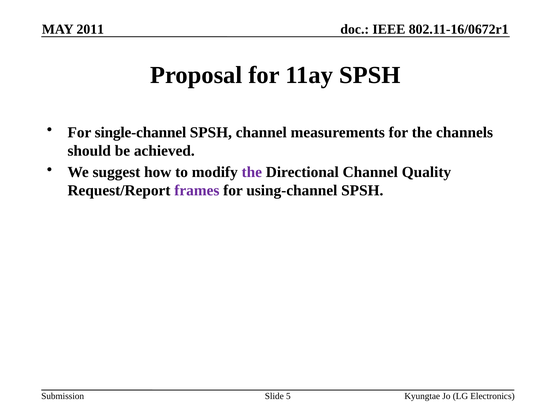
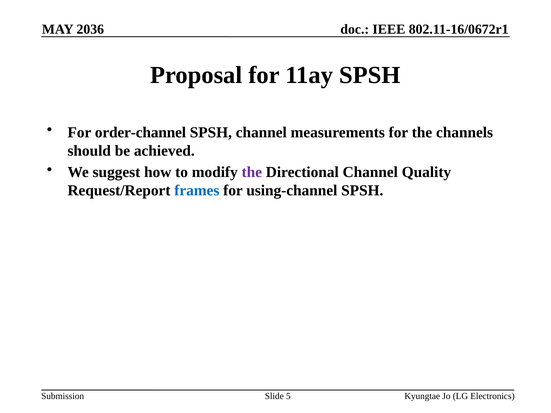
2011: 2011 -> 2036
single-channel: single-channel -> order-channel
frames colour: purple -> blue
